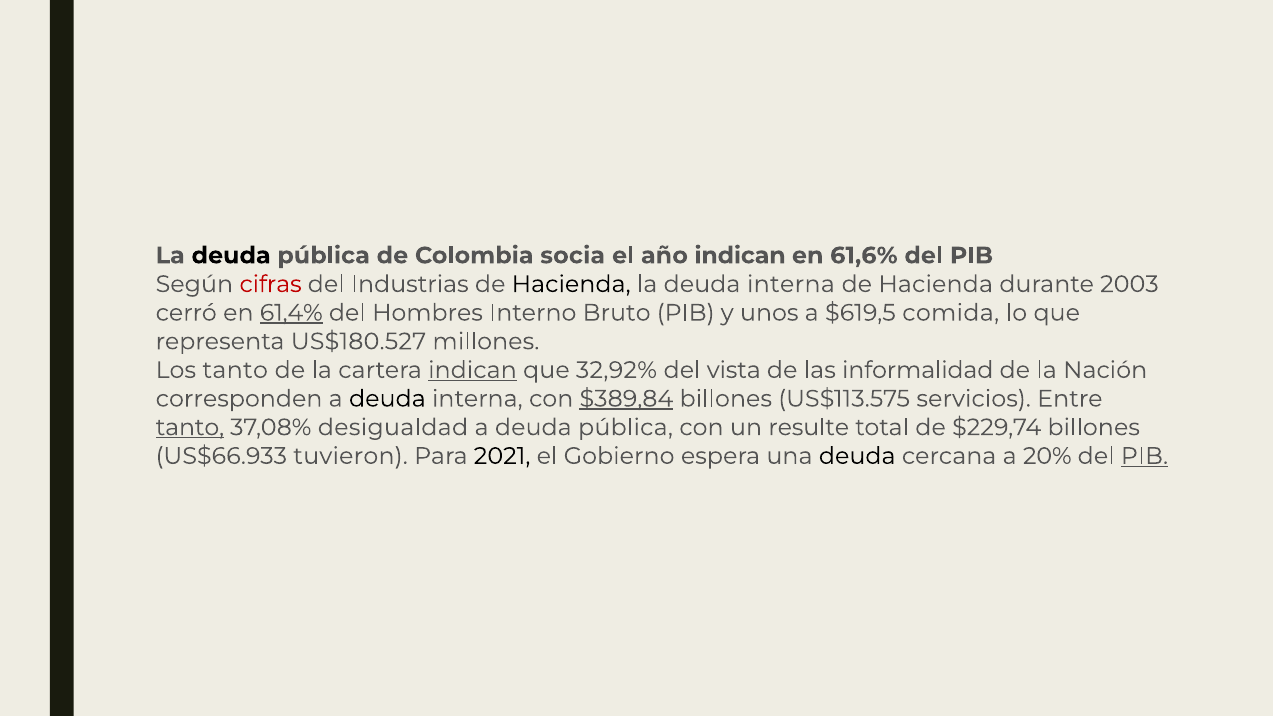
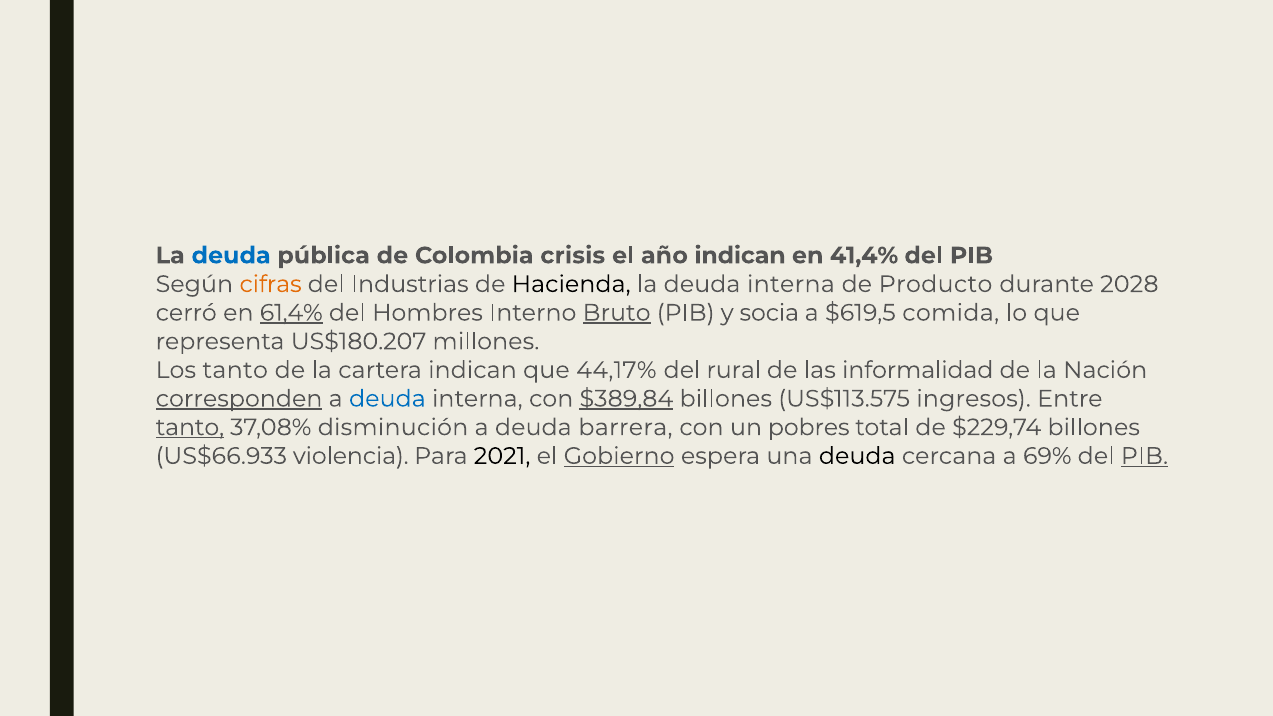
deuda at (231, 256) colour: black -> blue
socia: socia -> crisis
61,6%: 61,6% -> 41,4%
cifras colour: red -> orange
Hacienda at (936, 284): Hacienda -> Producto
2003: 2003 -> 2028
Bruto underline: none -> present
unos: unos -> socia
US$180.527: US$180.527 -> US$180.207
indican at (472, 370) underline: present -> none
32,92%: 32,92% -> 44,17%
vista: vista -> rural
corresponden underline: none -> present
deuda at (387, 399) colour: black -> blue
servicios: servicios -> ingresos
desigualdad: desigualdad -> disminución
a deuda pública: pública -> barrera
resulte: resulte -> pobres
tuvieron: tuvieron -> violencia
Gobierno underline: none -> present
20%: 20% -> 69%
